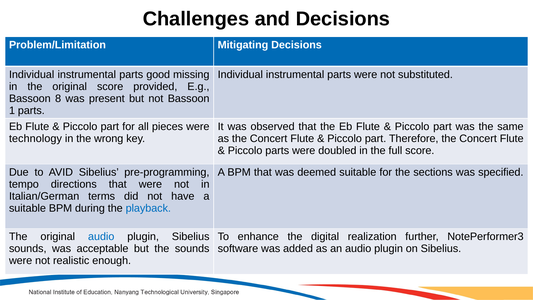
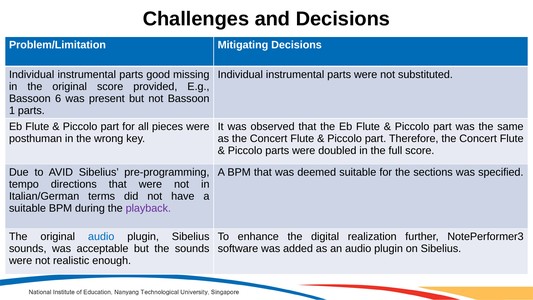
8: 8 -> 6
technology: technology -> posthuman
playback colour: blue -> purple
